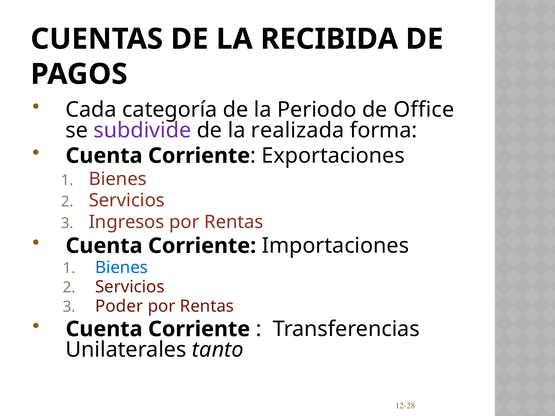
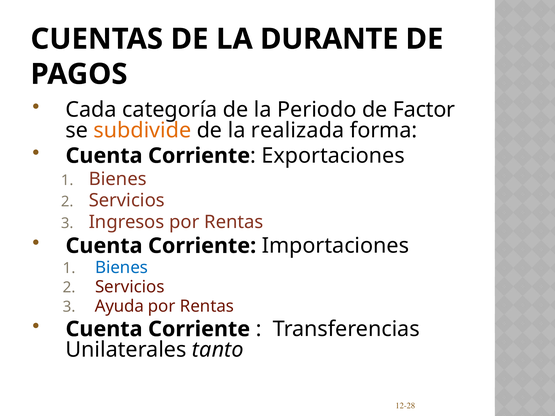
RECIBIDA: RECIBIDA -> DURANTE
Office: Office -> Factor
subdivide colour: purple -> orange
Poder: Poder -> Ayuda
